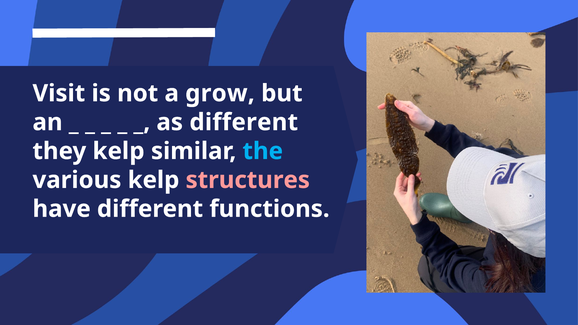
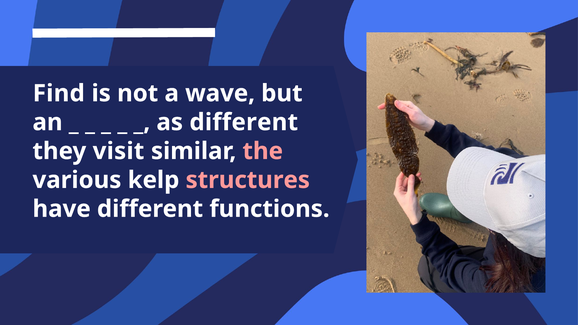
Visit: Visit -> Find
grow: grow -> wave
they kelp: kelp -> visit
the colour: light blue -> pink
